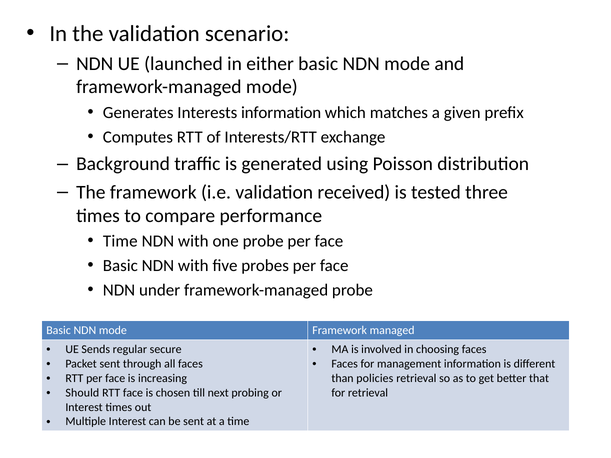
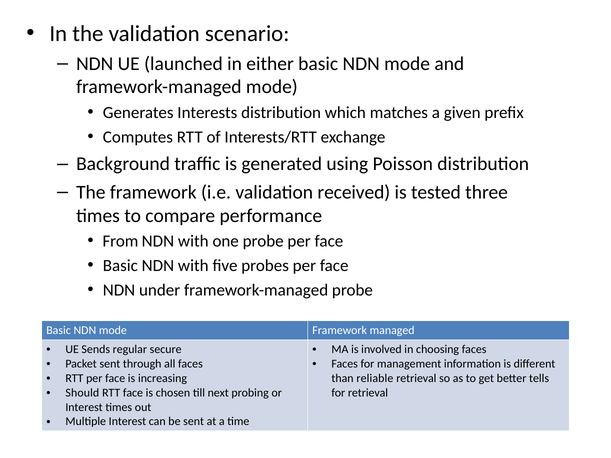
Interests information: information -> distribution
Time at (120, 241): Time -> From
policies: policies -> reliable
that: that -> tells
